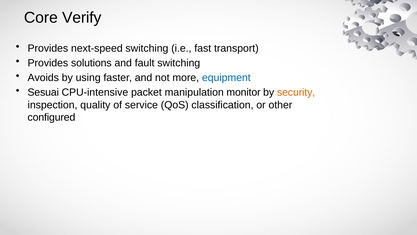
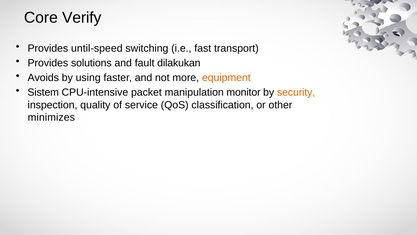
next-speed: next-speed -> until-speed
fault switching: switching -> dilakukan
equipment colour: blue -> orange
Sesuai: Sesuai -> Sistem
configured: configured -> minimizes
